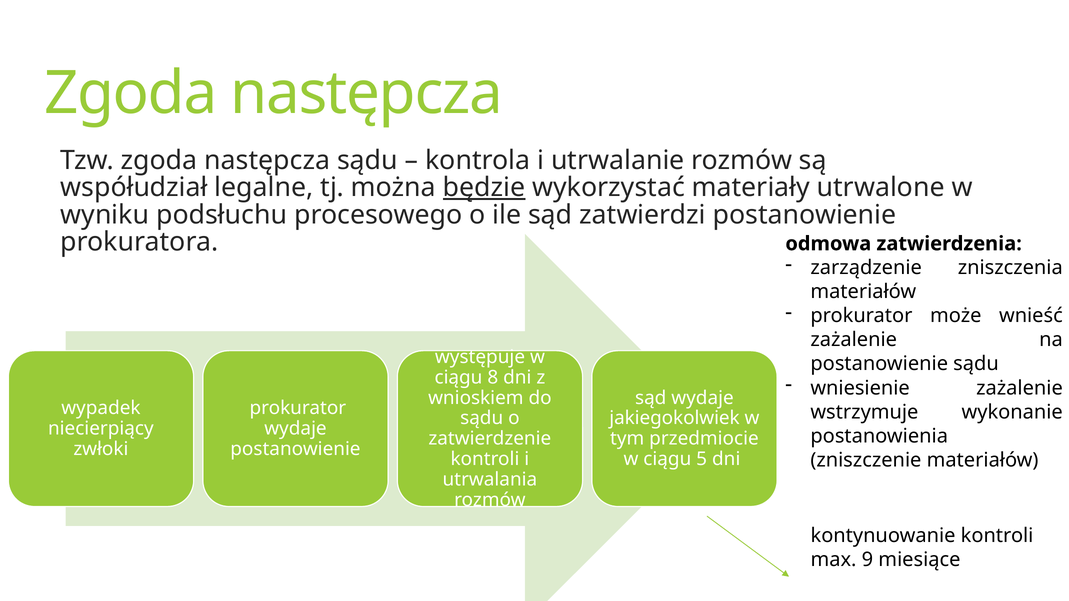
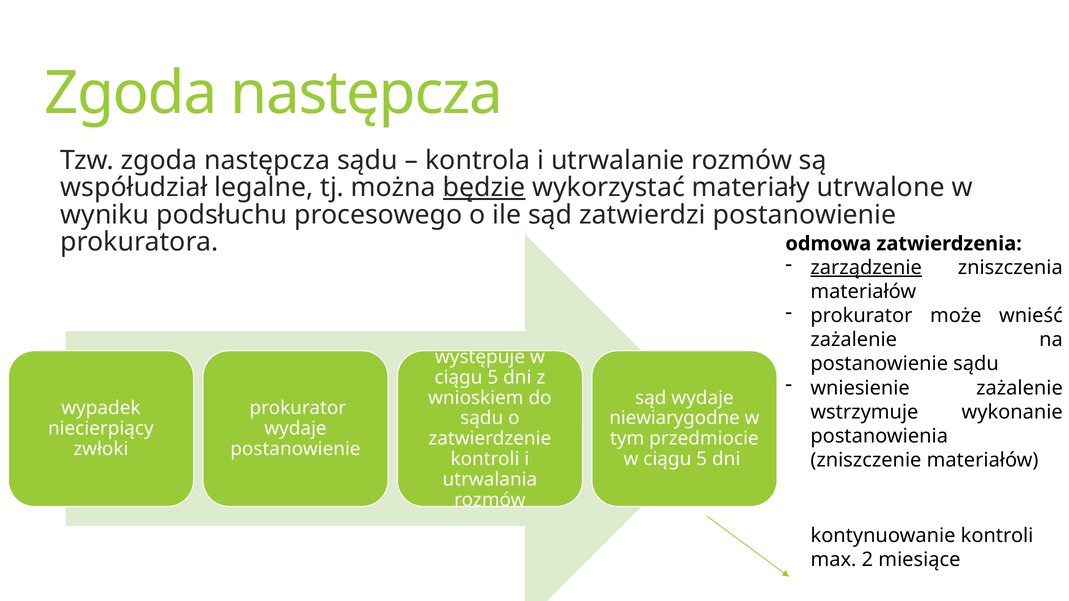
zarządzenie underline: none -> present
8 at (493, 378): 8 -> 5
jakiegokolwiek: jakiegokolwiek -> niewiarygodne
9: 9 -> 2
